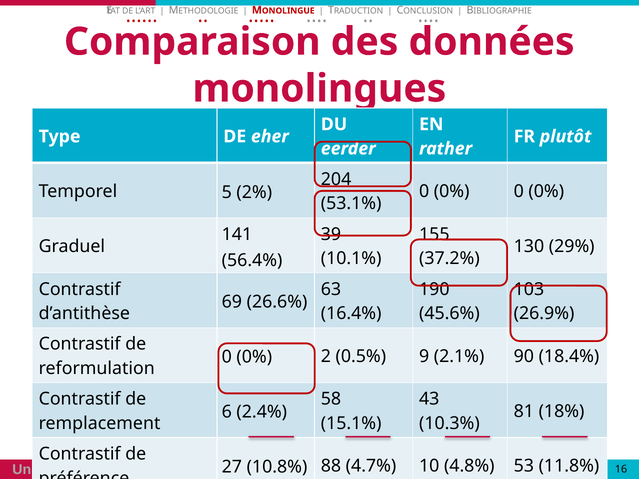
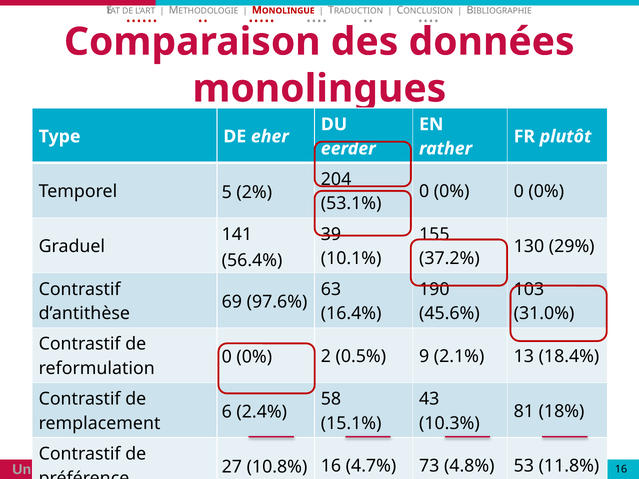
26.6%: 26.6% -> 97.6%
26.9%: 26.9% -> 31.0%
90: 90 -> 13
10.8% 88: 88 -> 16
10: 10 -> 73
